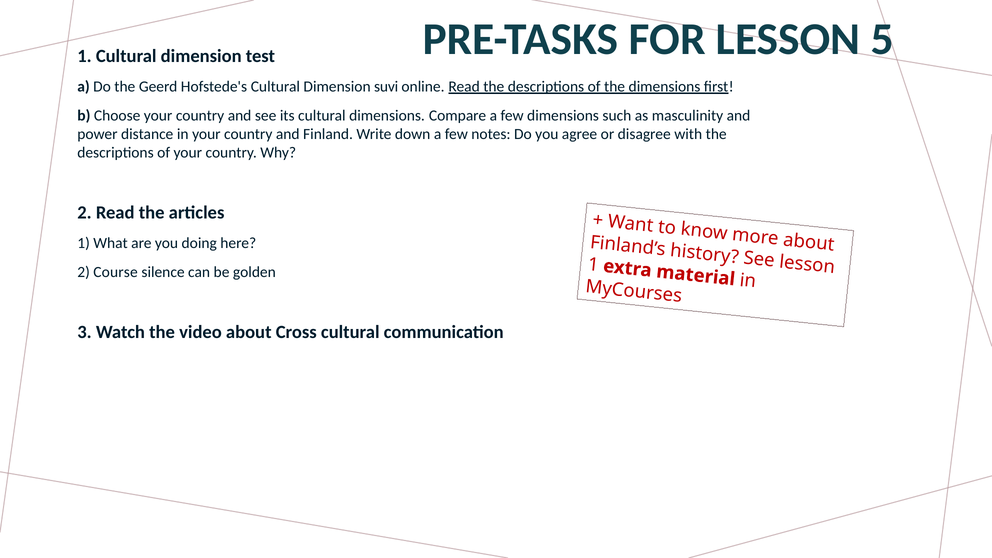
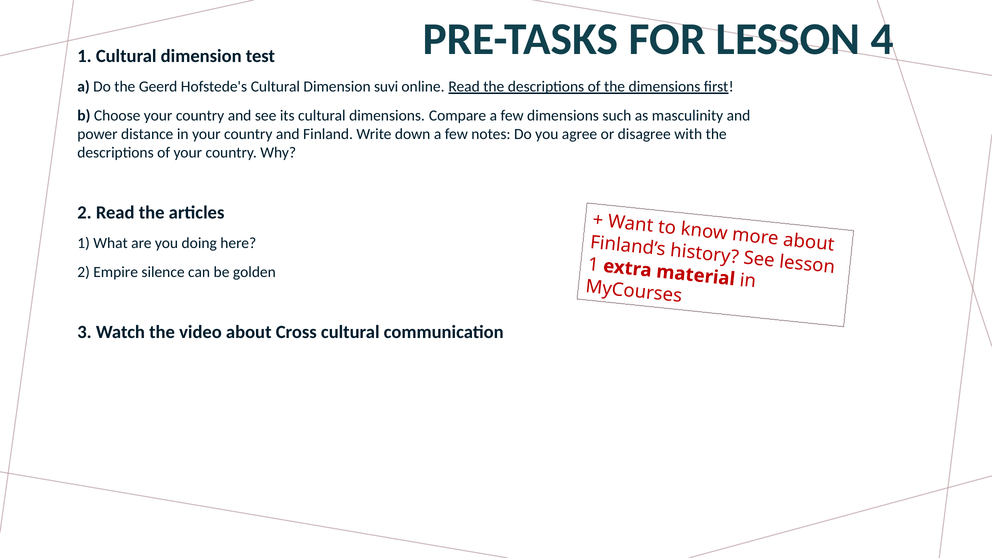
5: 5 -> 4
Course: Course -> Empire
